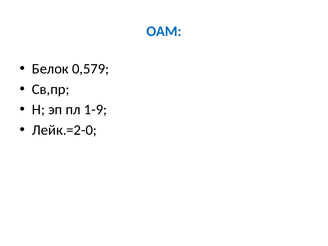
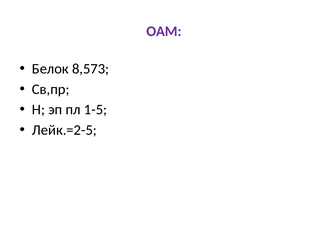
ОАМ colour: blue -> purple
0,579: 0,579 -> 8,573
1-9: 1-9 -> 1-5
Лейк.=2-0: Лейк.=2-0 -> Лейк.=2-5
